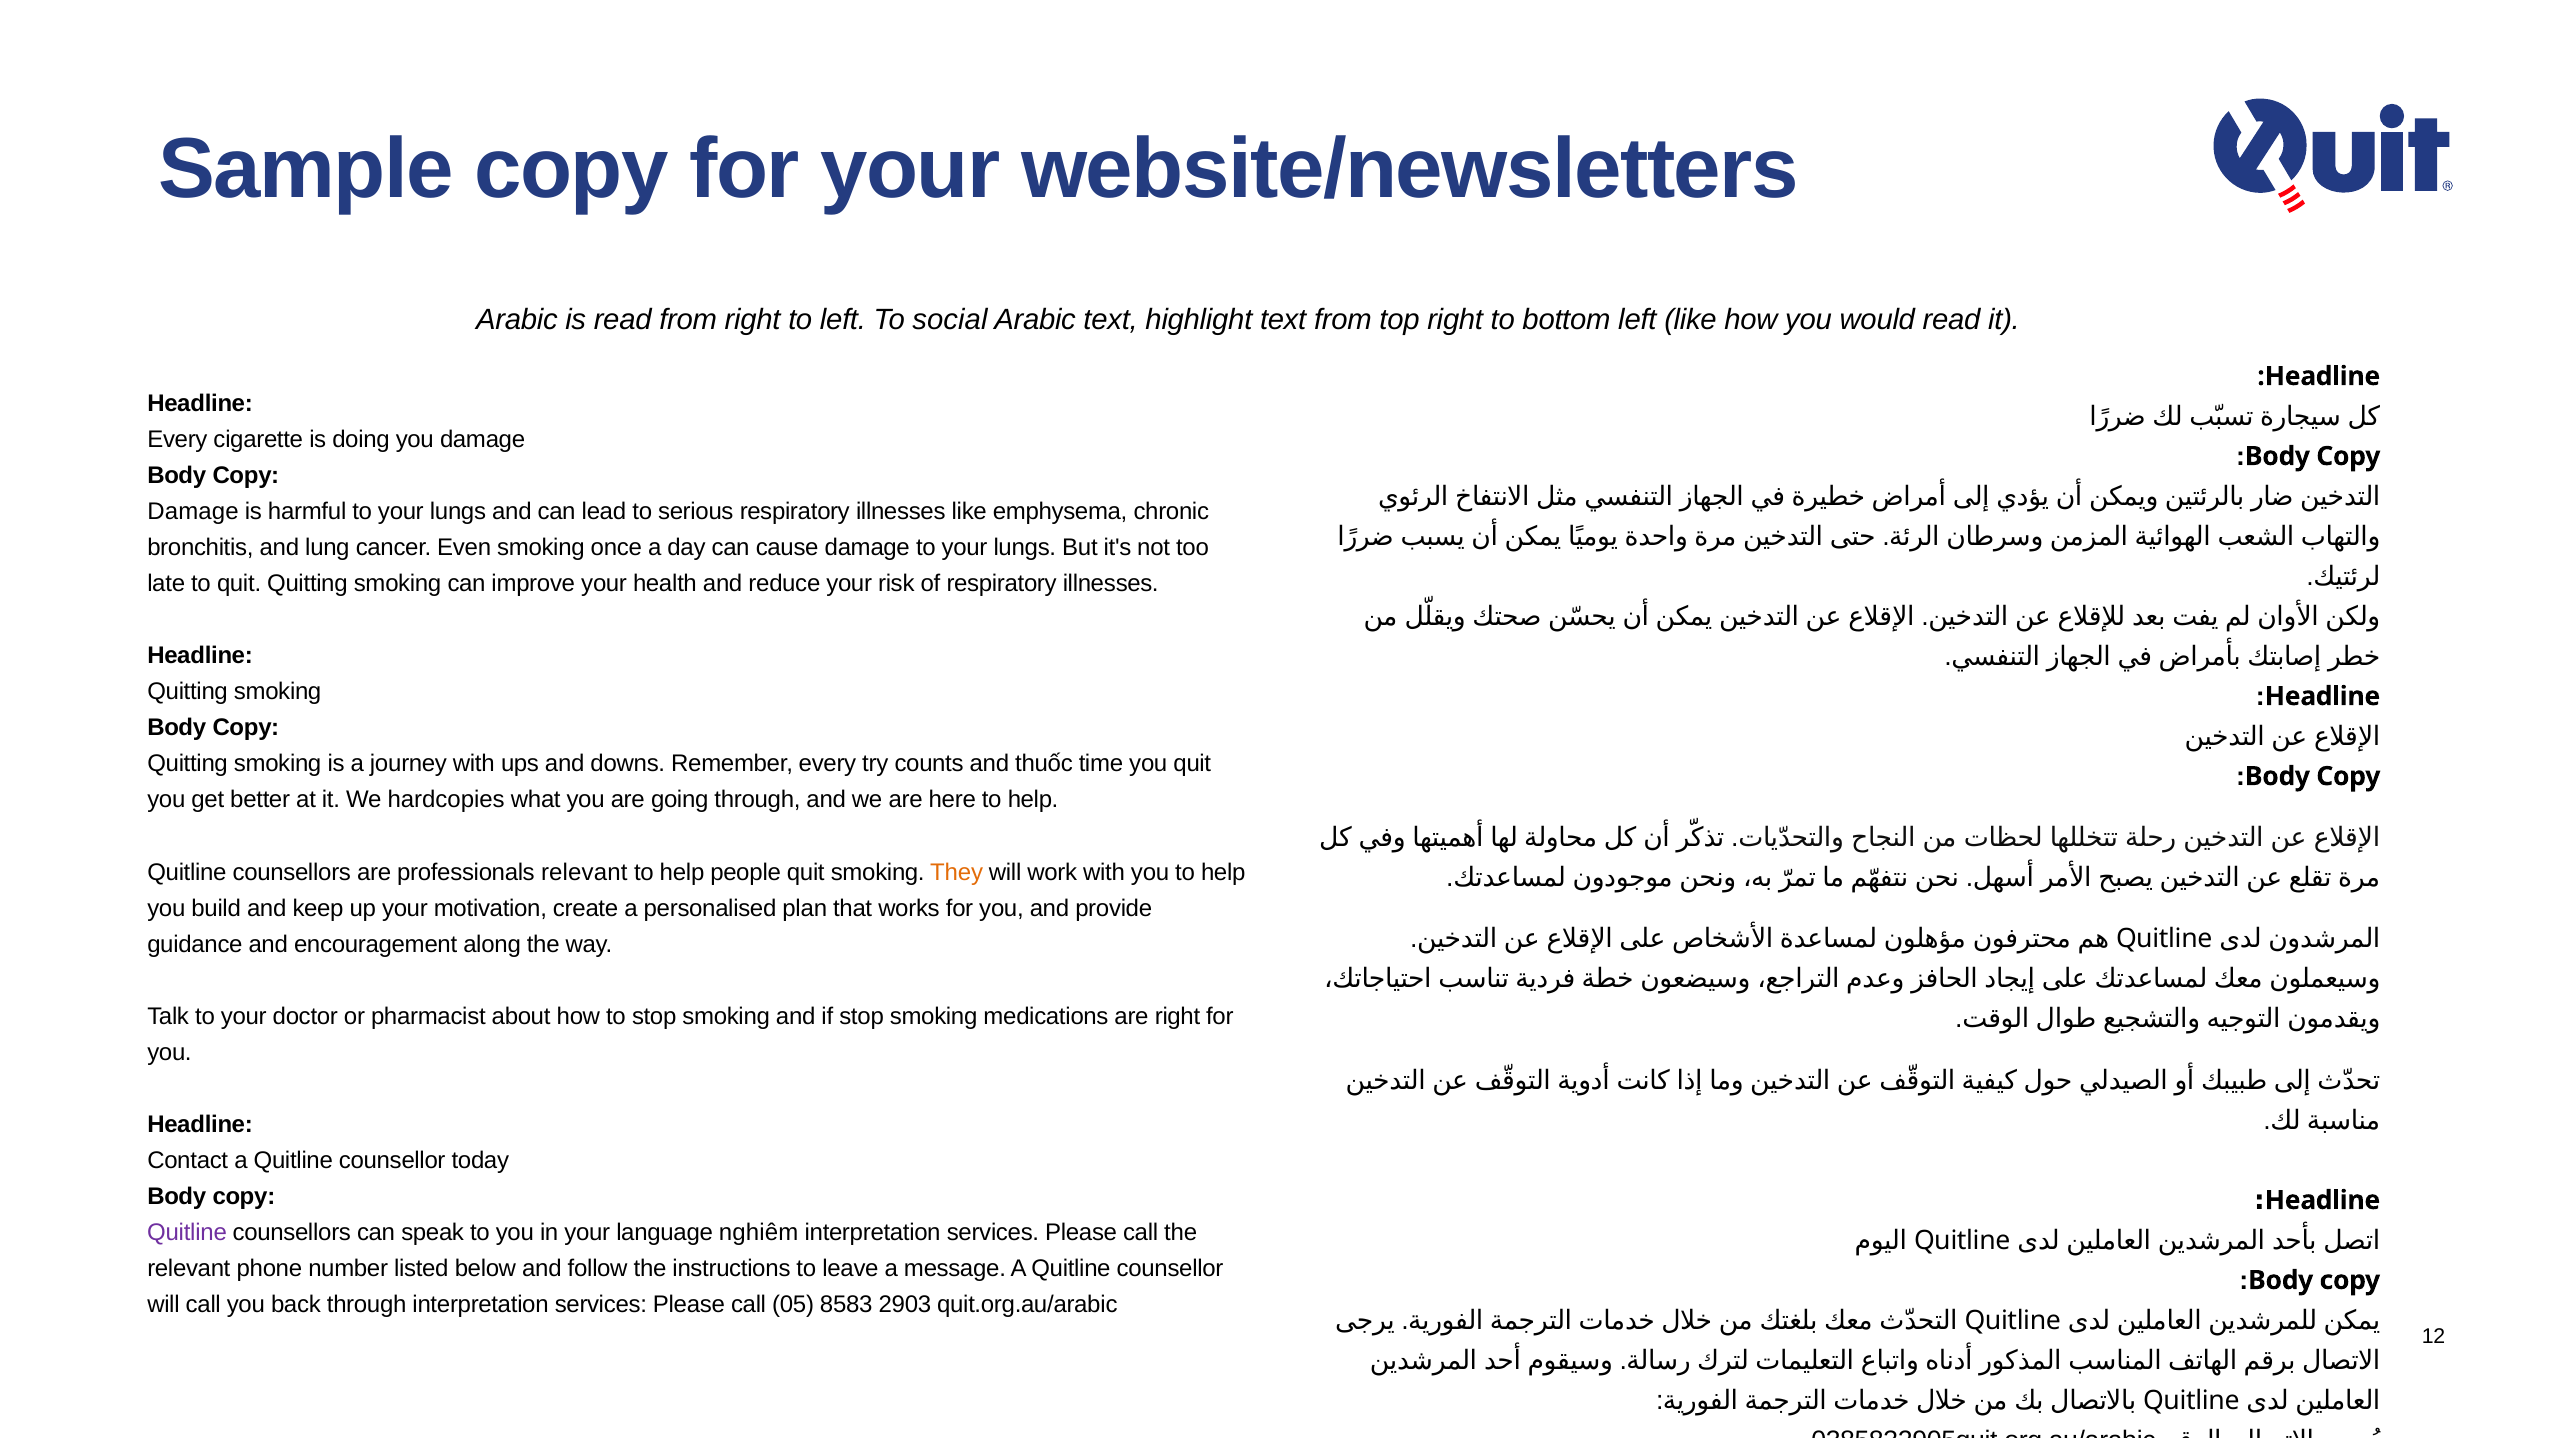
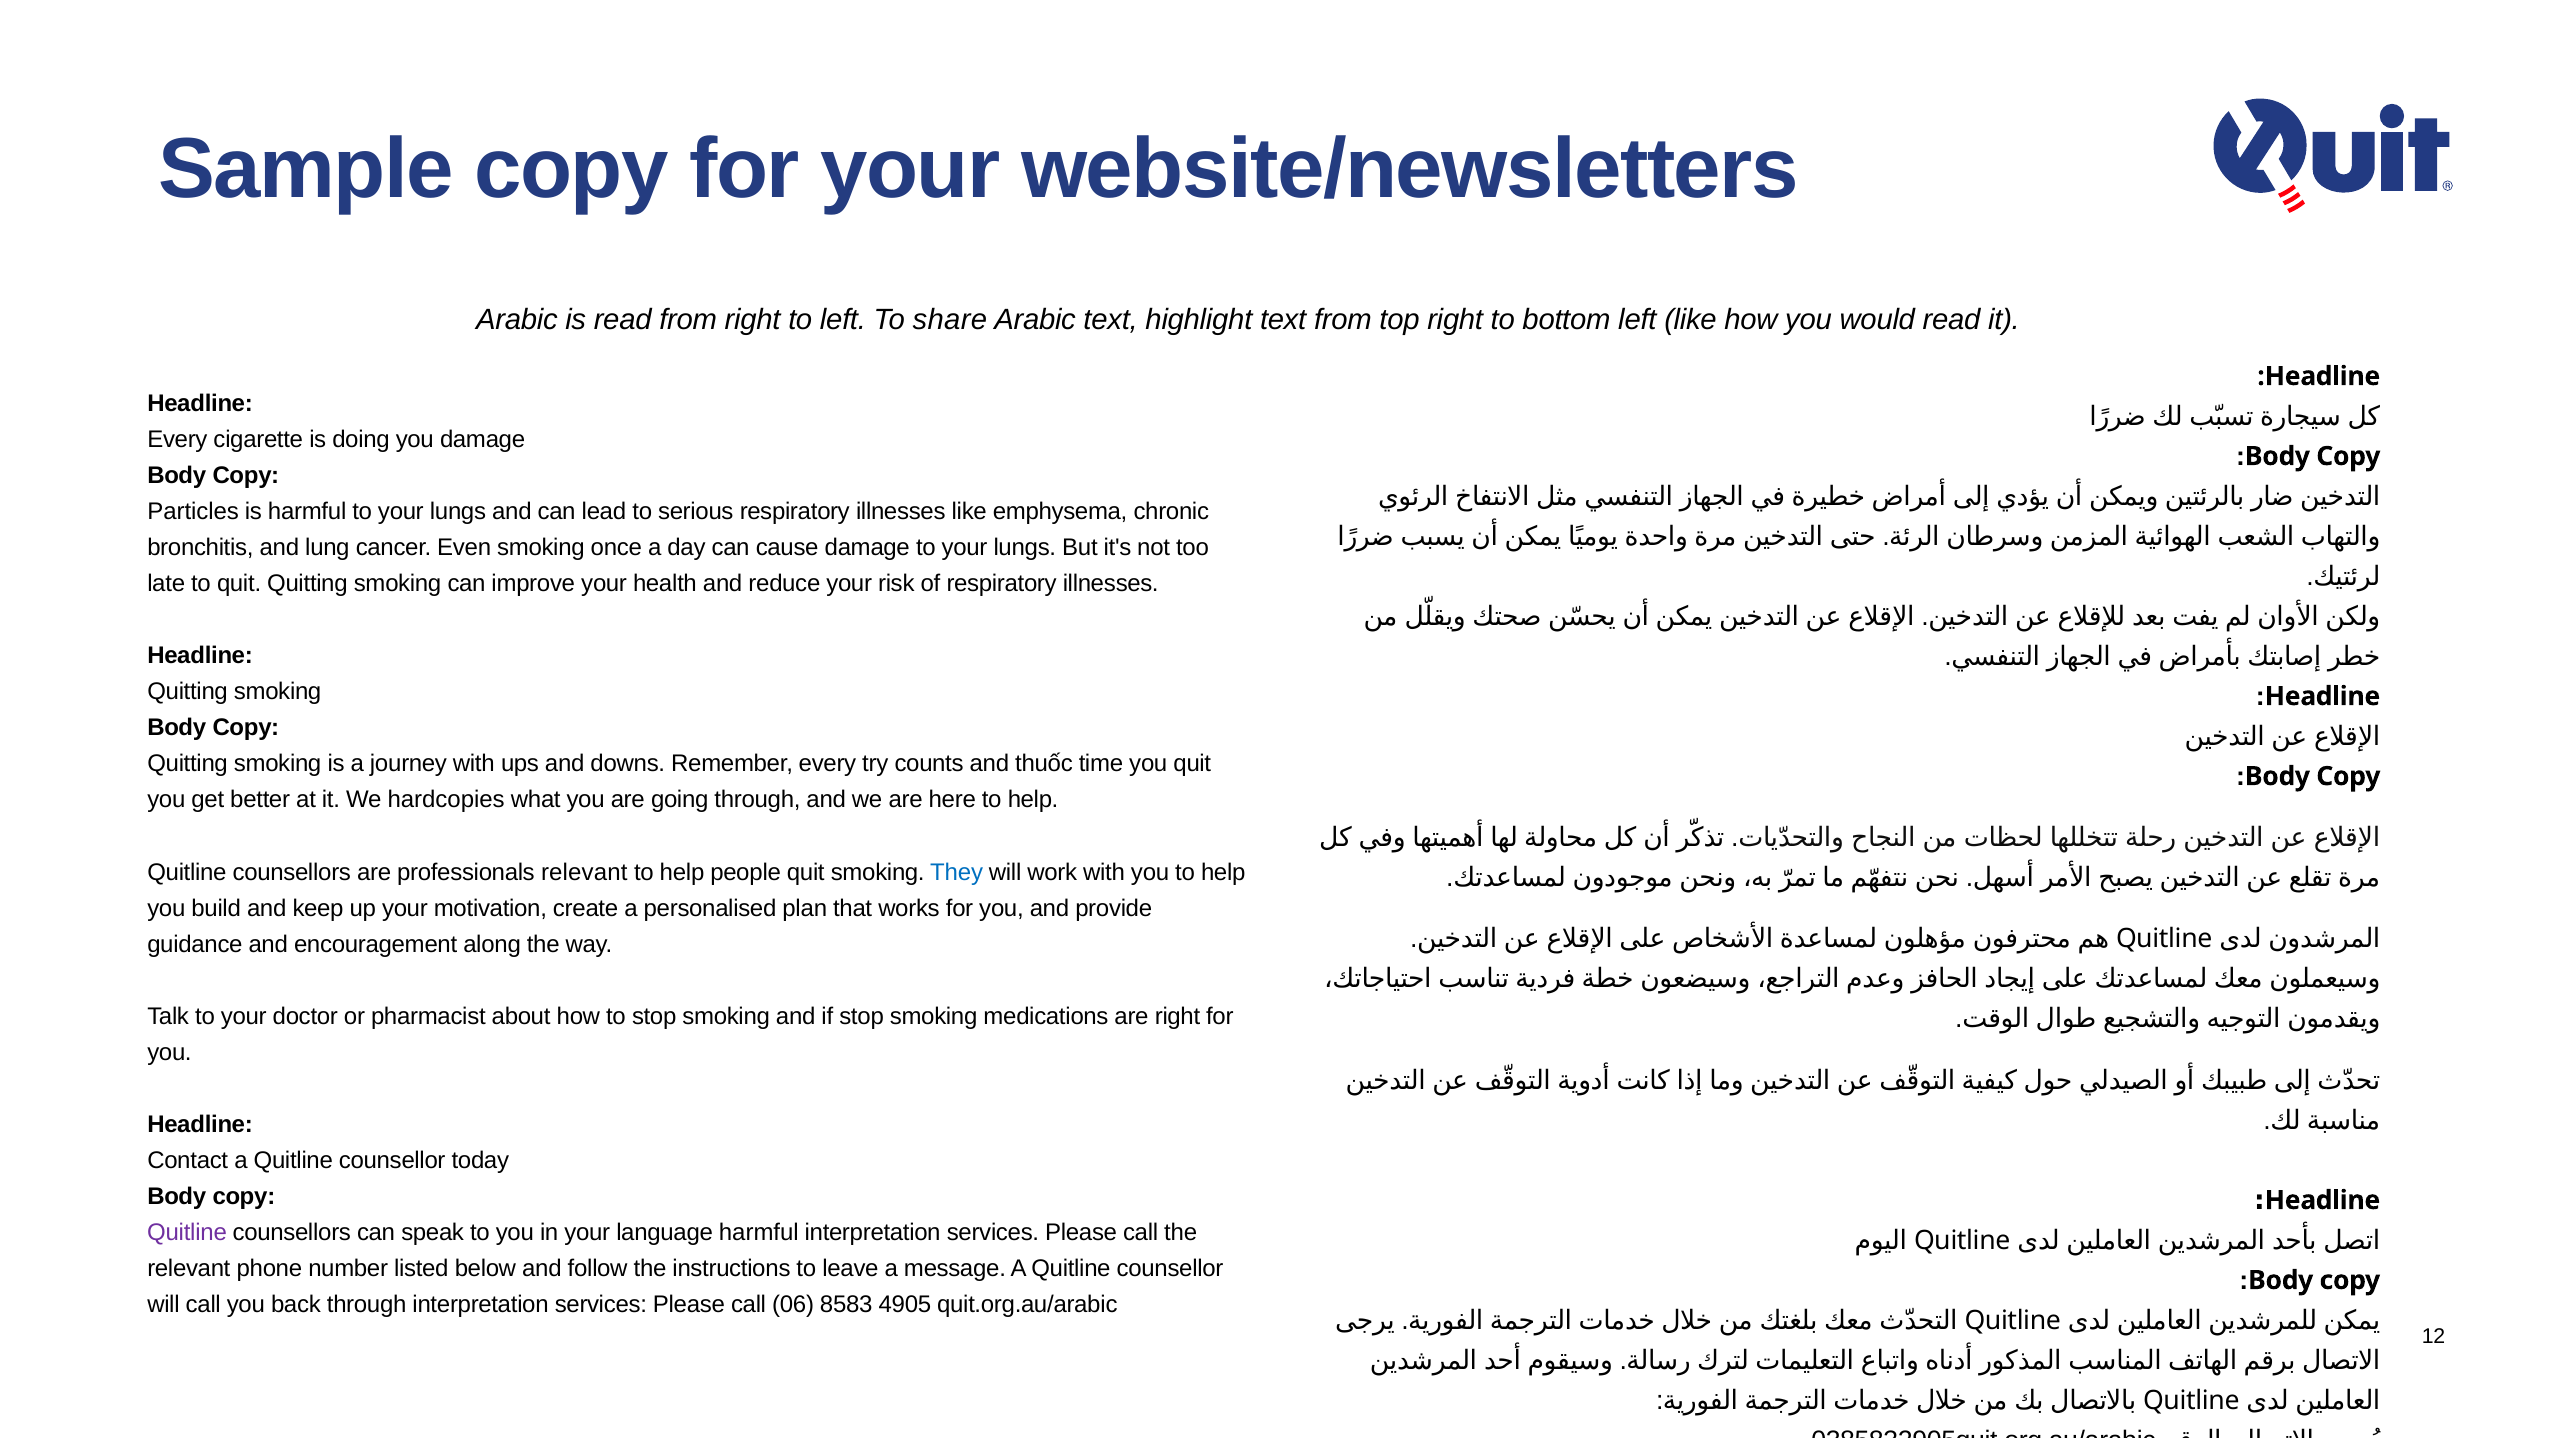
social: social -> share
Damage at (193, 512): Damage -> Particles
They colour: orange -> blue
language nghiêm: nghiêm -> harmful
05: 05 -> 06
2903: 2903 -> 4905
